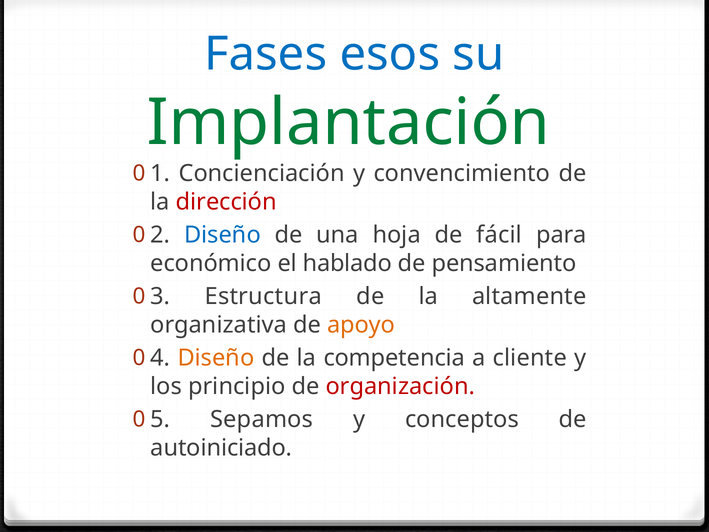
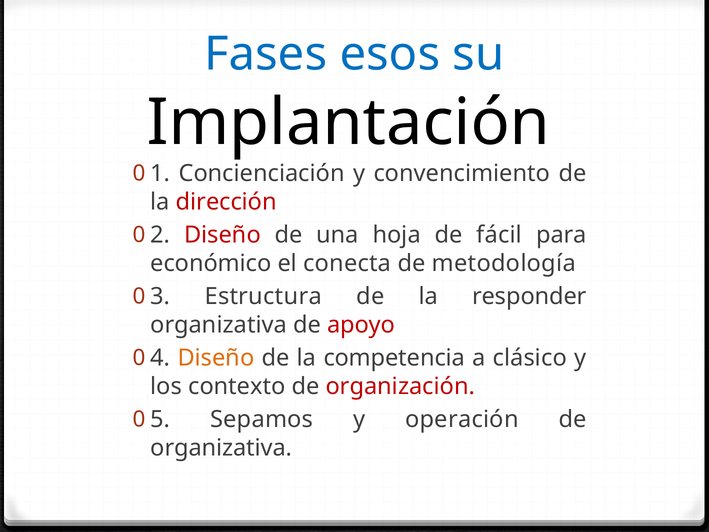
Implantación colour: green -> black
Diseño at (222, 235) colour: blue -> red
hablado: hablado -> conecta
pensamiento: pensamiento -> metodología
altamente: altamente -> responder
apoyo colour: orange -> red
cliente: cliente -> clásico
principio: principio -> contexto
conceptos: conceptos -> operación
autoiniciado at (221, 448): autoiniciado -> organizativa
